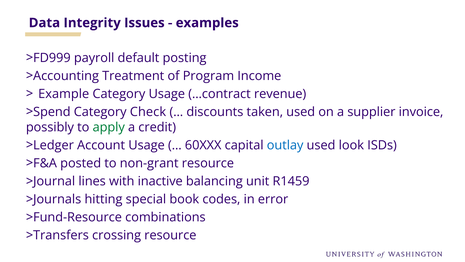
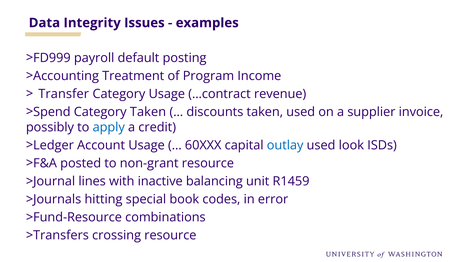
Example: Example -> Transfer
Category Check: Check -> Taken
apply colour: green -> blue
